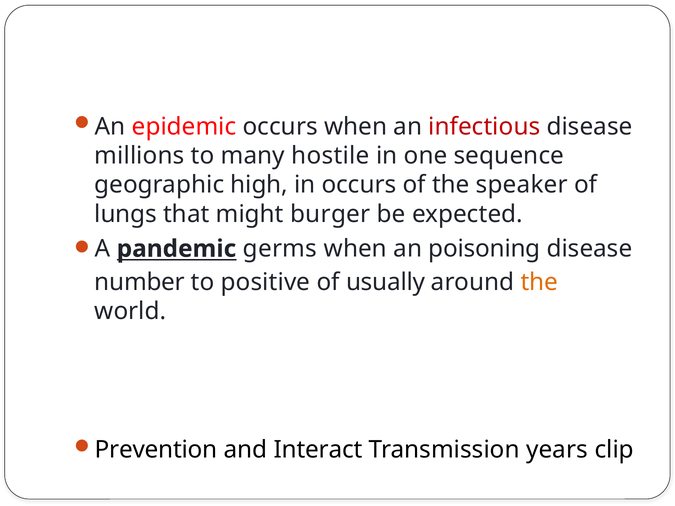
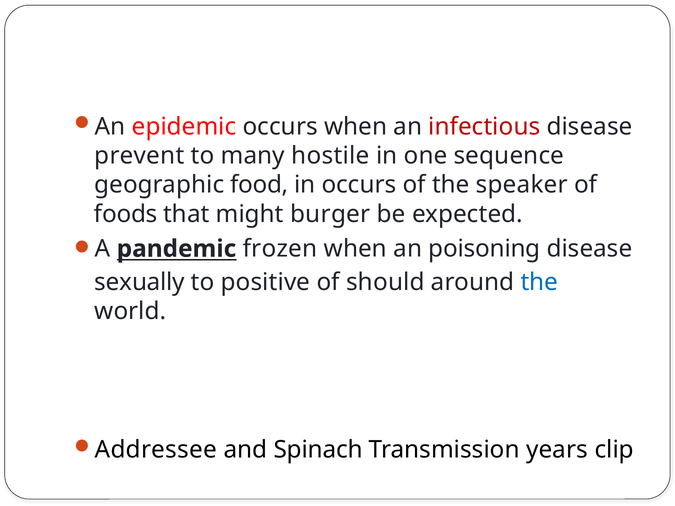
millions: millions -> prevent
high: high -> food
lungs: lungs -> foods
germs: germs -> frozen
number: number -> sexually
usually: usually -> should
the at (539, 282) colour: orange -> blue
Prevention: Prevention -> Addressee
Interact: Interact -> Spinach
